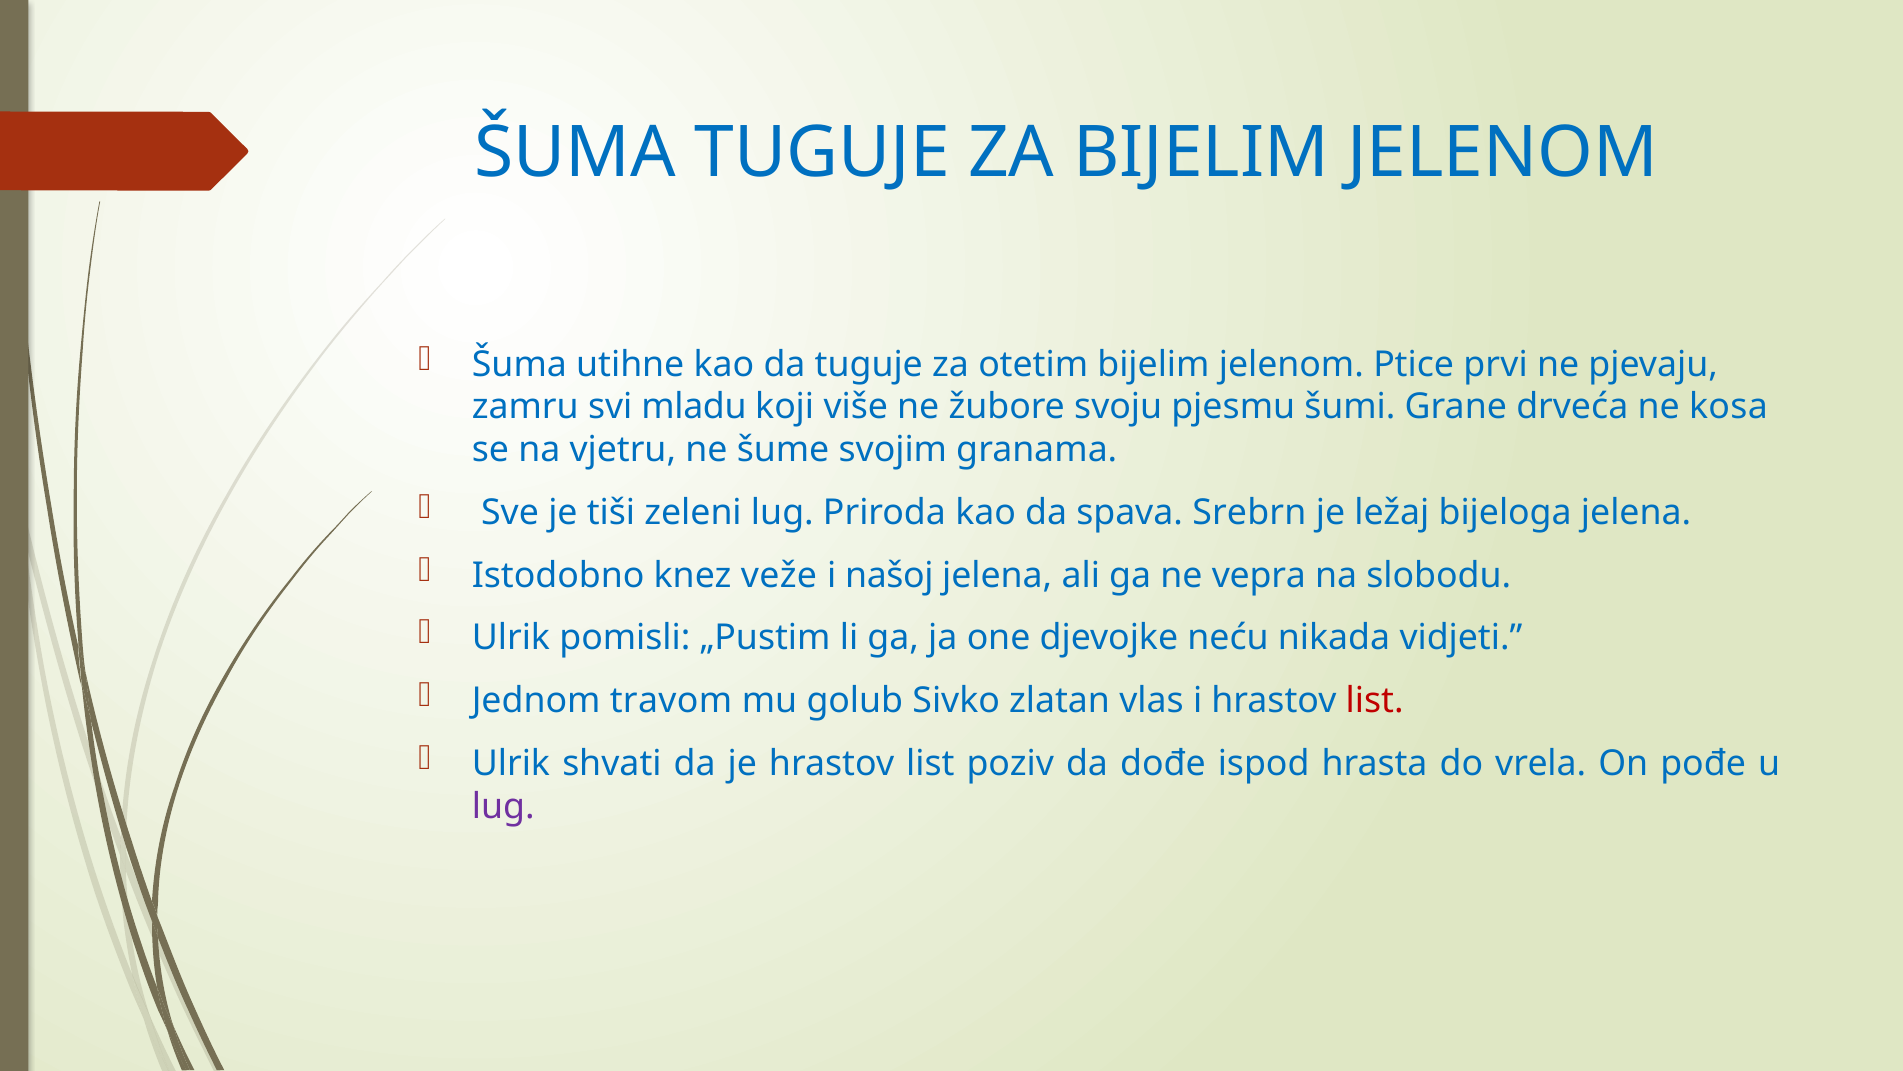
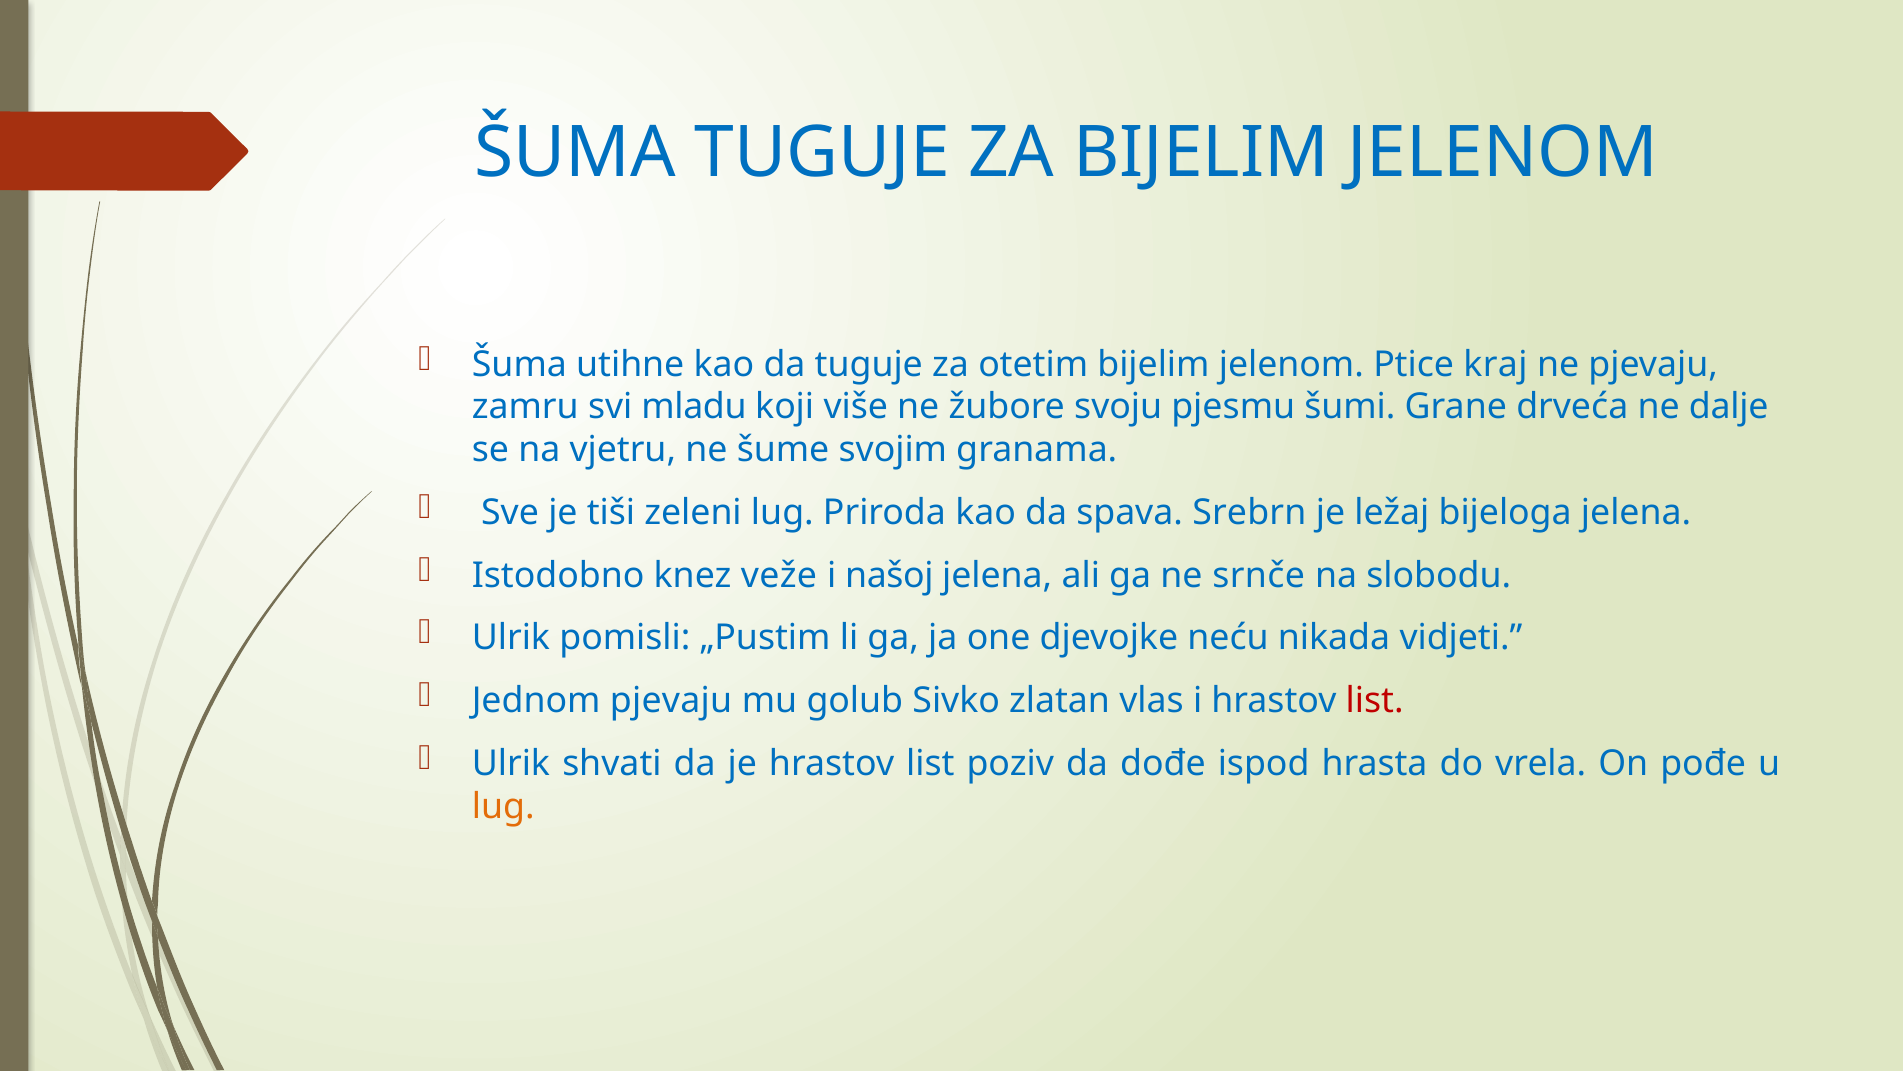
prvi: prvi -> kraj
kosa: kosa -> dalje
vepra: vepra -> srnče
Jednom travom: travom -> pjevaju
lug at (503, 806) colour: purple -> orange
